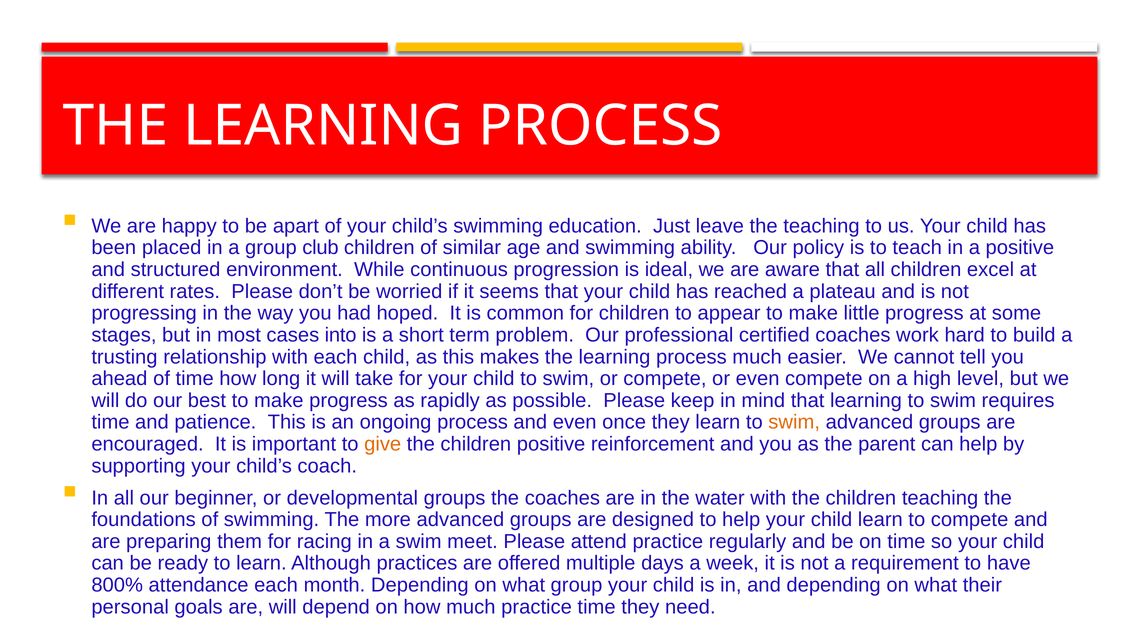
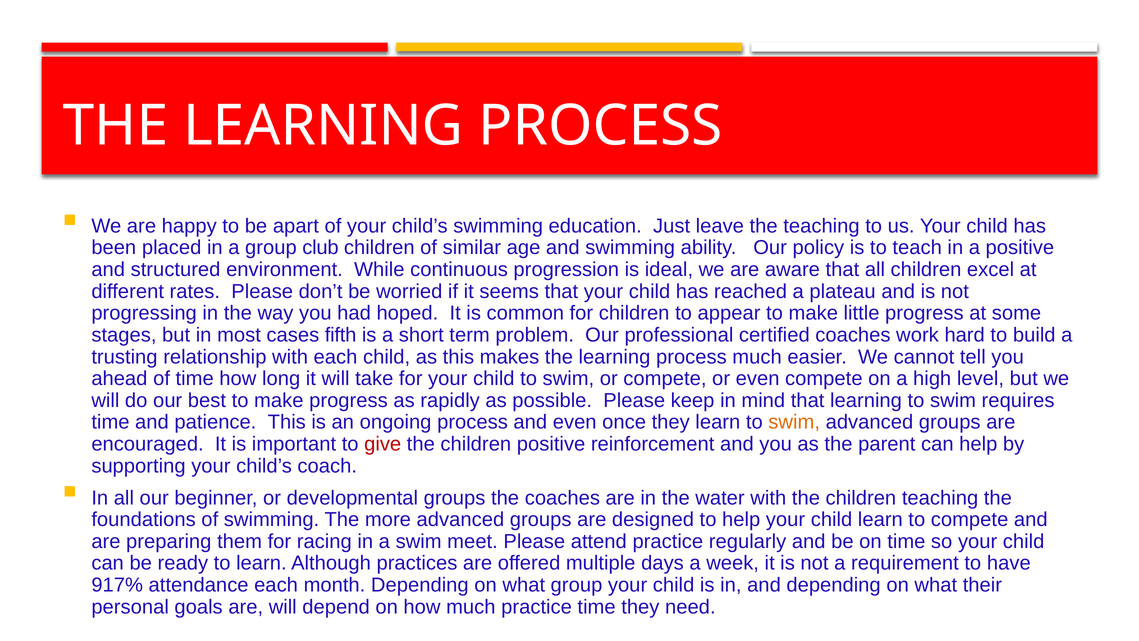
into: into -> fifth
give colour: orange -> red
800%: 800% -> 917%
